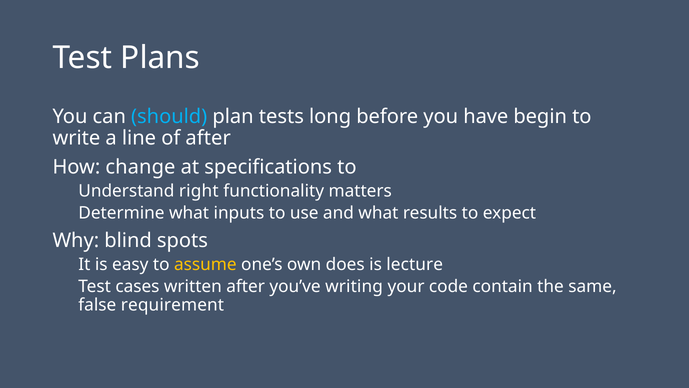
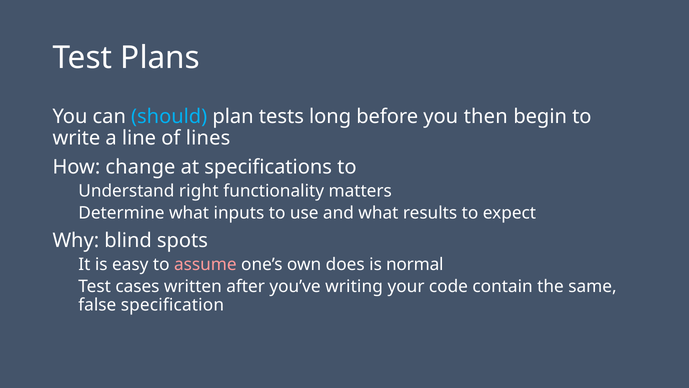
have: have -> then
of after: after -> lines
assume colour: yellow -> pink
lecture: lecture -> normal
requirement: requirement -> specification
